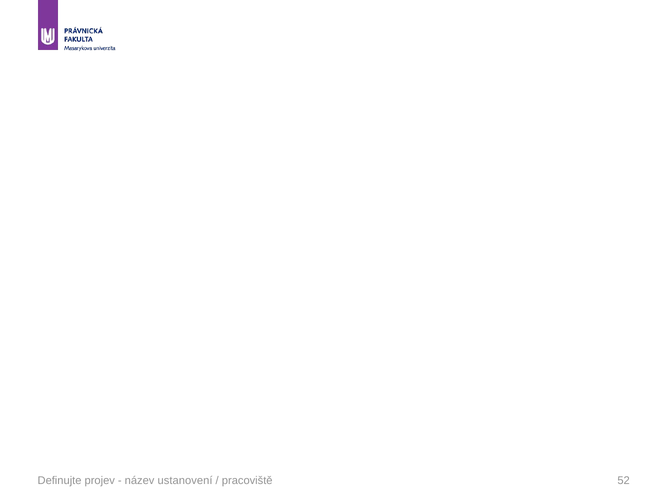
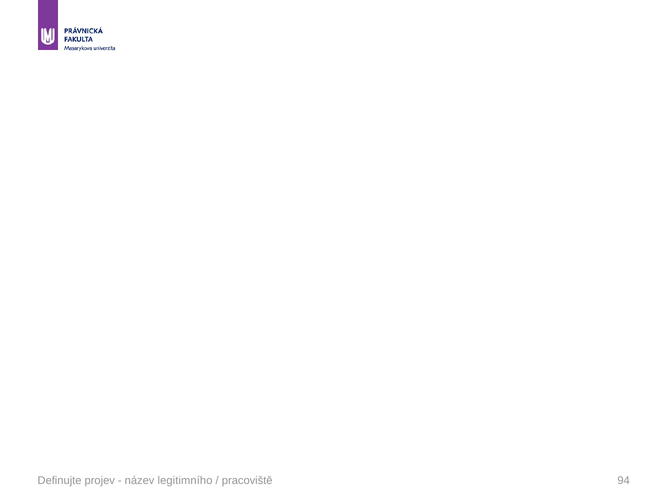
ustanovení: ustanovení -> legitimního
52: 52 -> 94
